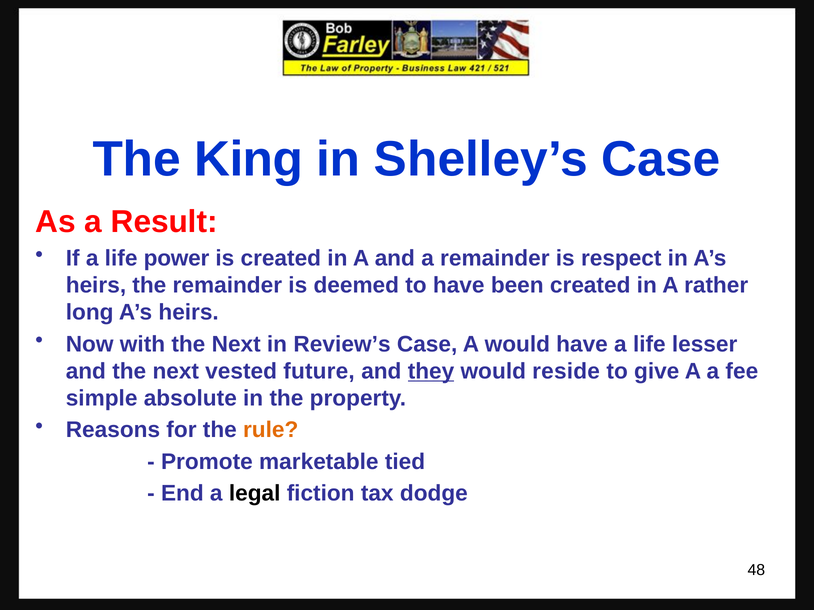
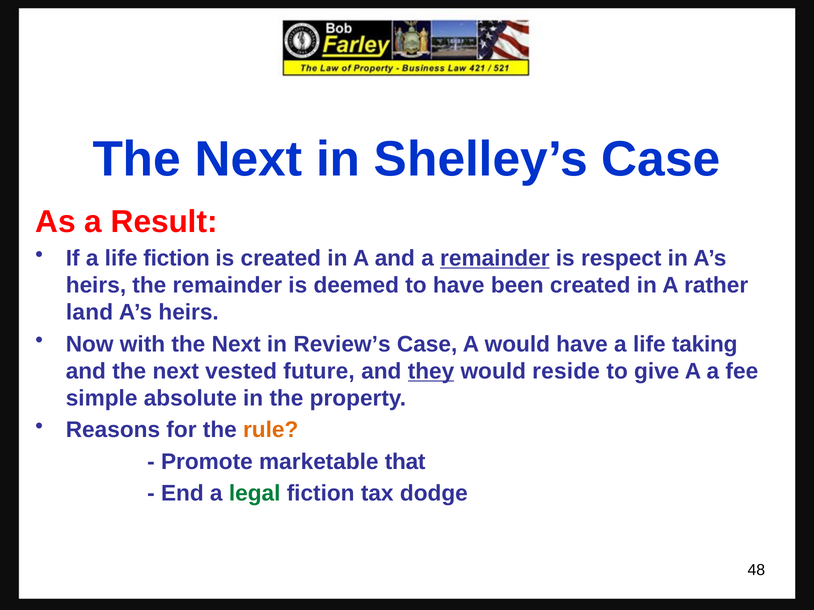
King at (249, 159): King -> Next
life power: power -> fiction
remainder at (495, 258) underline: none -> present
long: long -> land
lesser: lesser -> taking
tied: tied -> that
legal colour: black -> green
